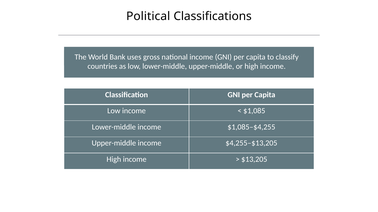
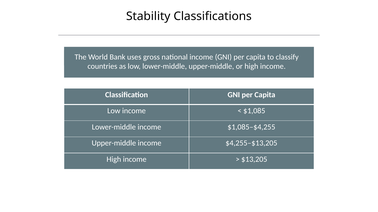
Political: Political -> Stability
